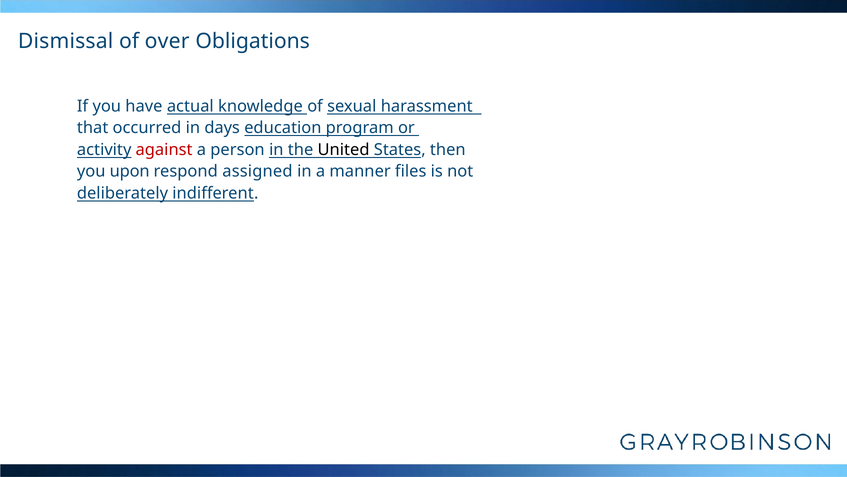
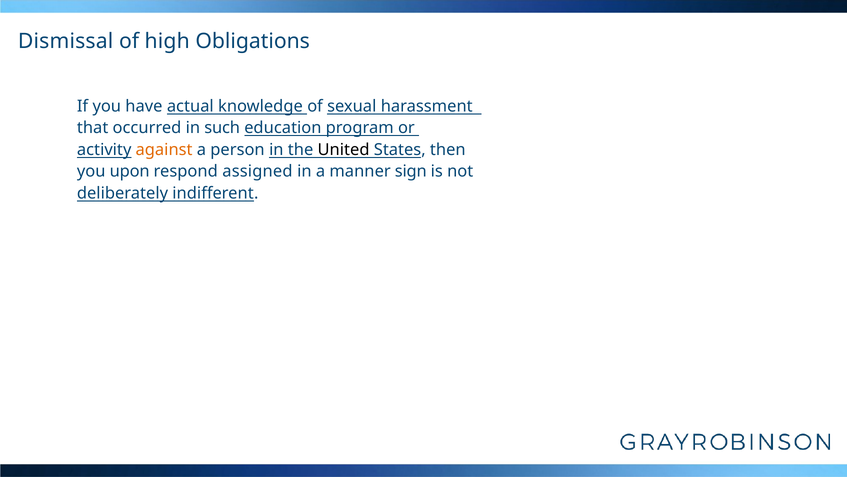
over: over -> high
days: days -> such
against colour: red -> orange
files: files -> sign
